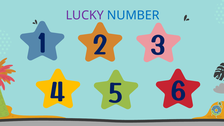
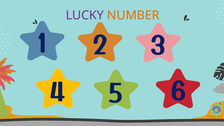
NUMBER colour: blue -> orange
